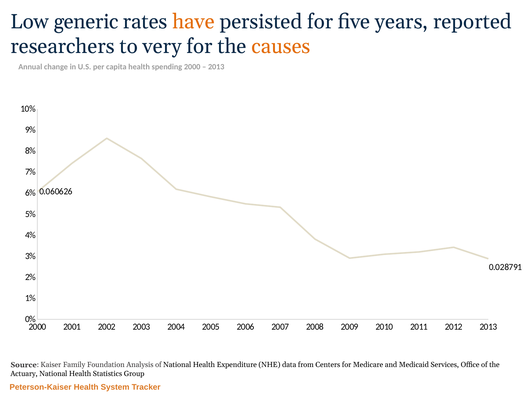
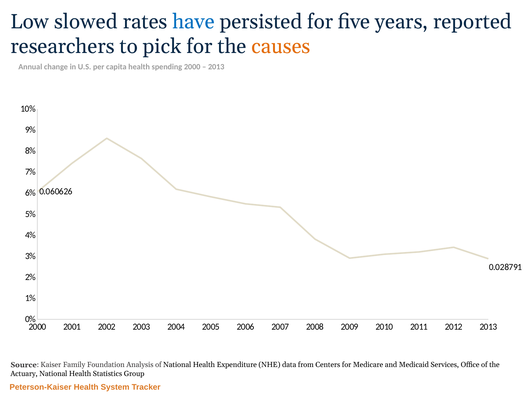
generic: generic -> slowed
have colour: orange -> blue
very: very -> pick
